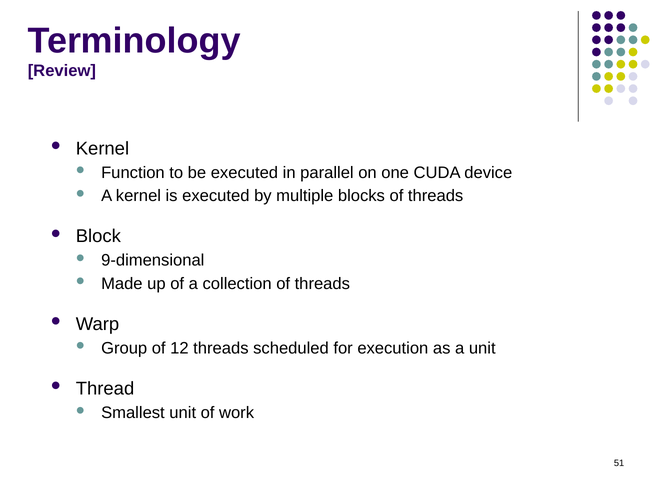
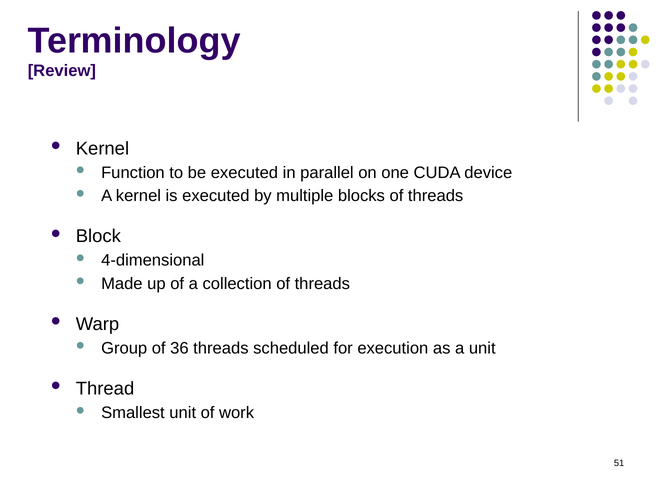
9-dimensional: 9-dimensional -> 4-dimensional
12: 12 -> 36
